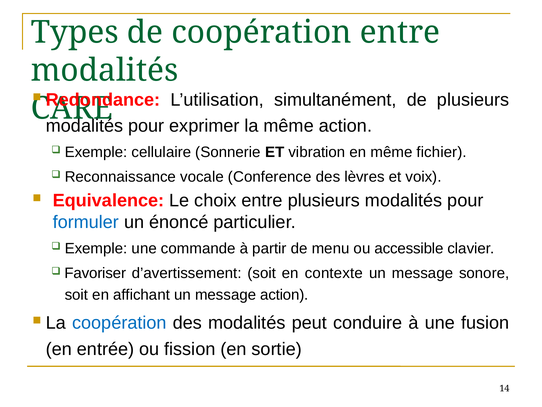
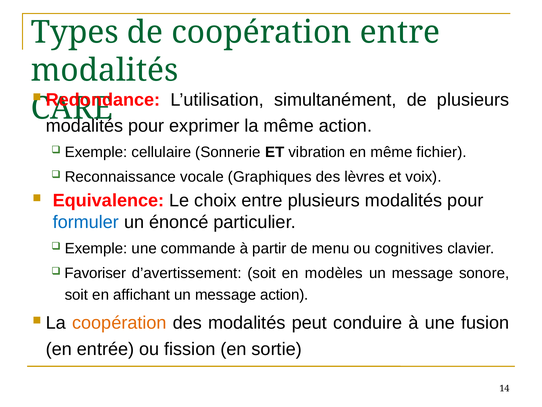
Conference: Conference -> Graphiques
accessible: accessible -> cognitives
contexte: contexte -> modèles
coopération at (119, 323) colour: blue -> orange
